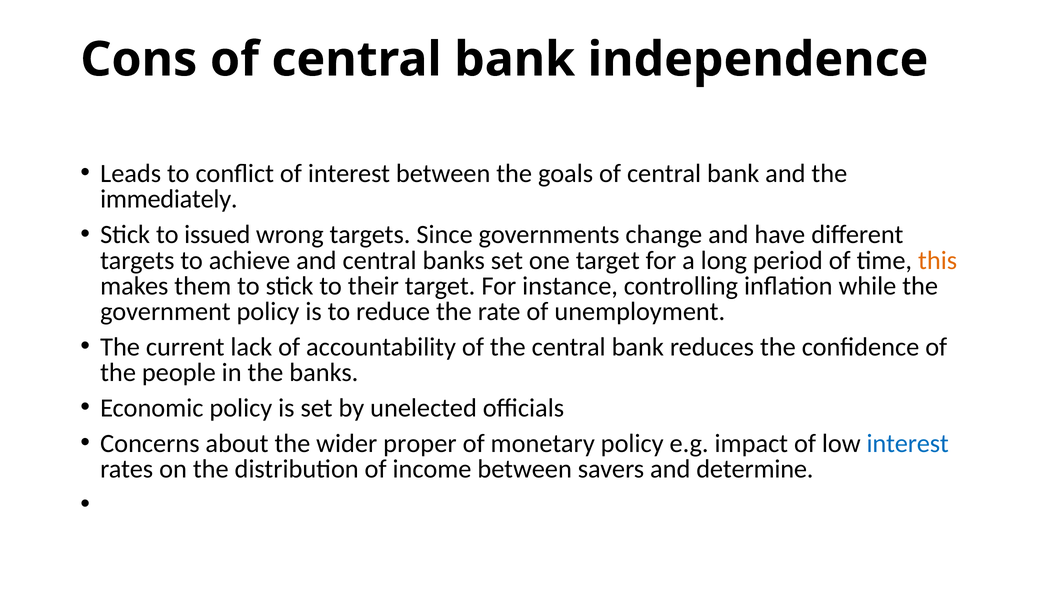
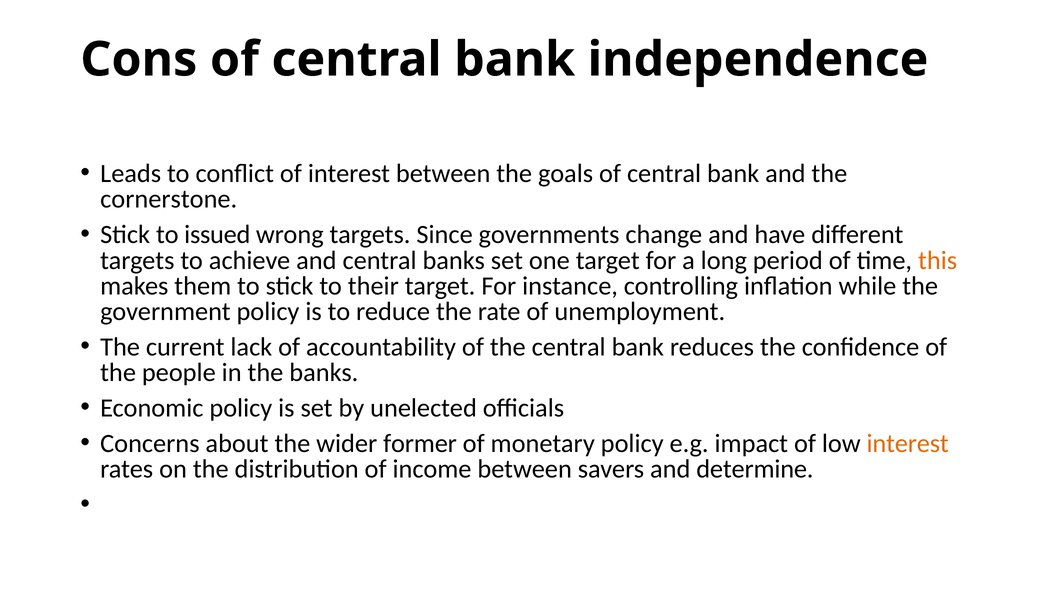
immediately: immediately -> cornerstone
proper: proper -> former
interest at (908, 444) colour: blue -> orange
